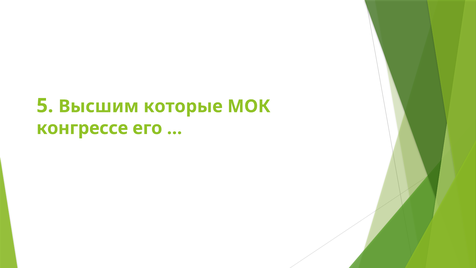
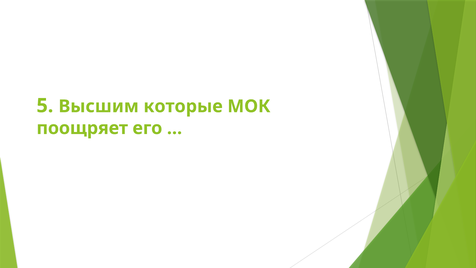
конгрессе: конгрессе -> поощряет
